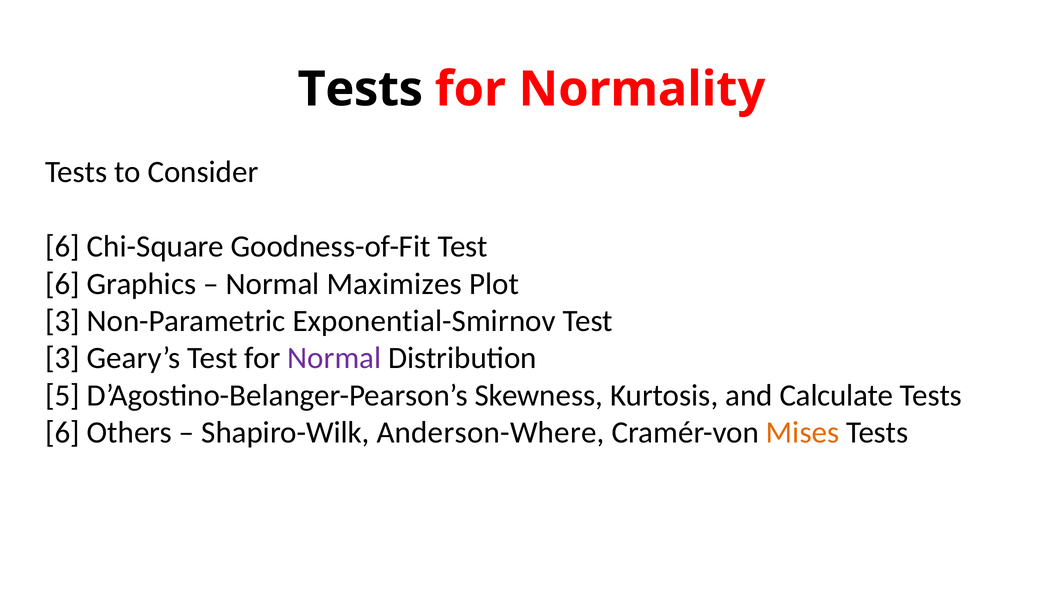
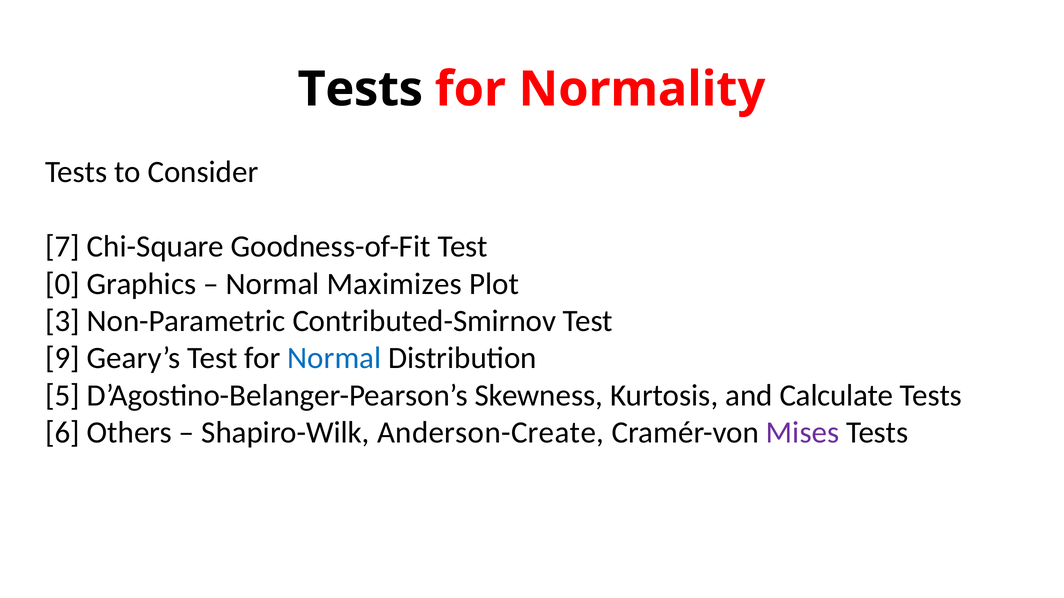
6 at (63, 247): 6 -> 7
6 at (63, 284): 6 -> 0
Exponential-Smirnov: Exponential-Smirnov -> Contributed-Smirnov
3 at (63, 359): 3 -> 9
Normal at (334, 359) colour: purple -> blue
Anderson-Where: Anderson-Where -> Anderson-Create
Mises colour: orange -> purple
